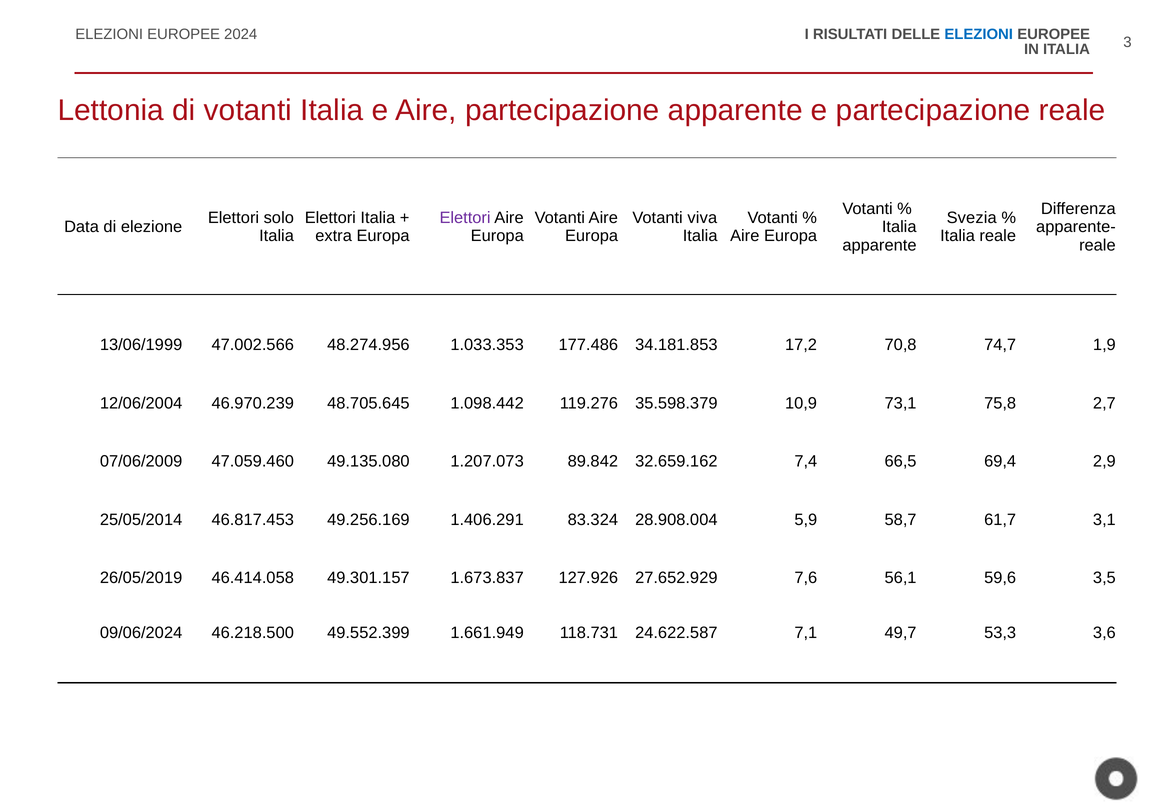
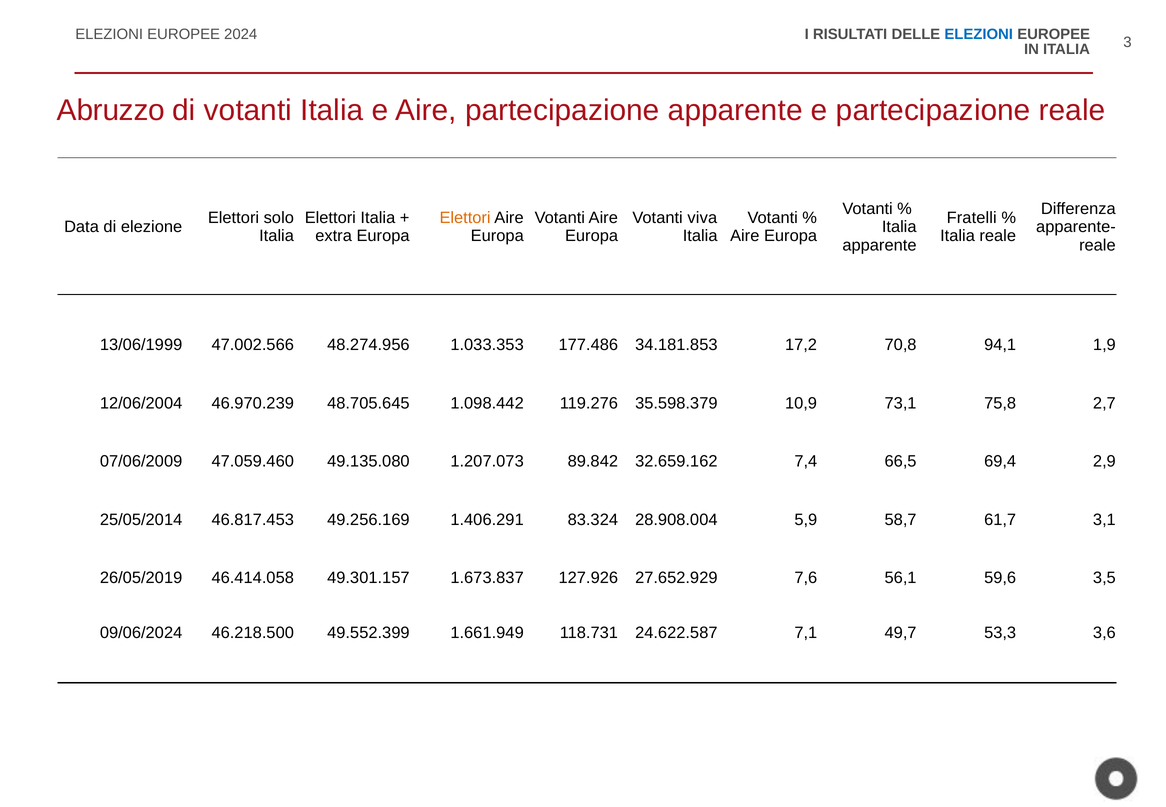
Lettonia: Lettonia -> Abruzzo
Elettori at (465, 218) colour: purple -> orange
Svezia: Svezia -> Fratelli
74,7: 74,7 -> 94,1
